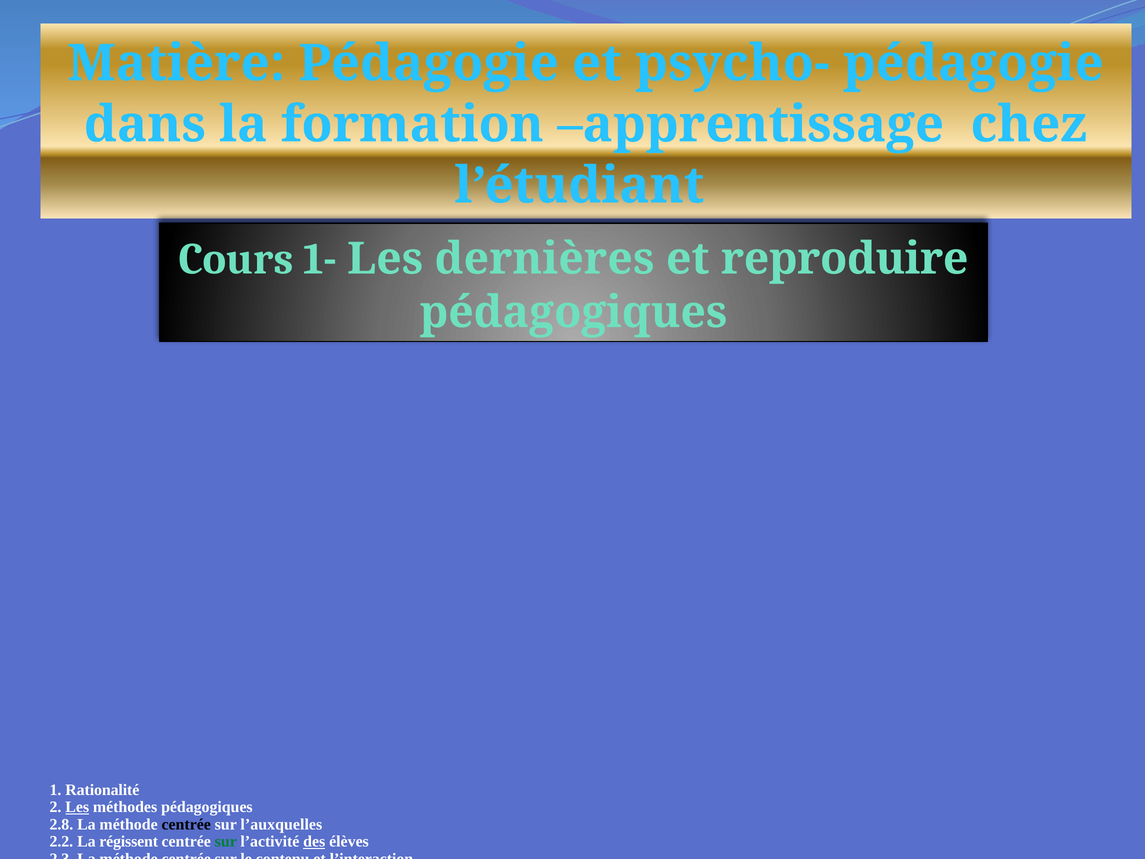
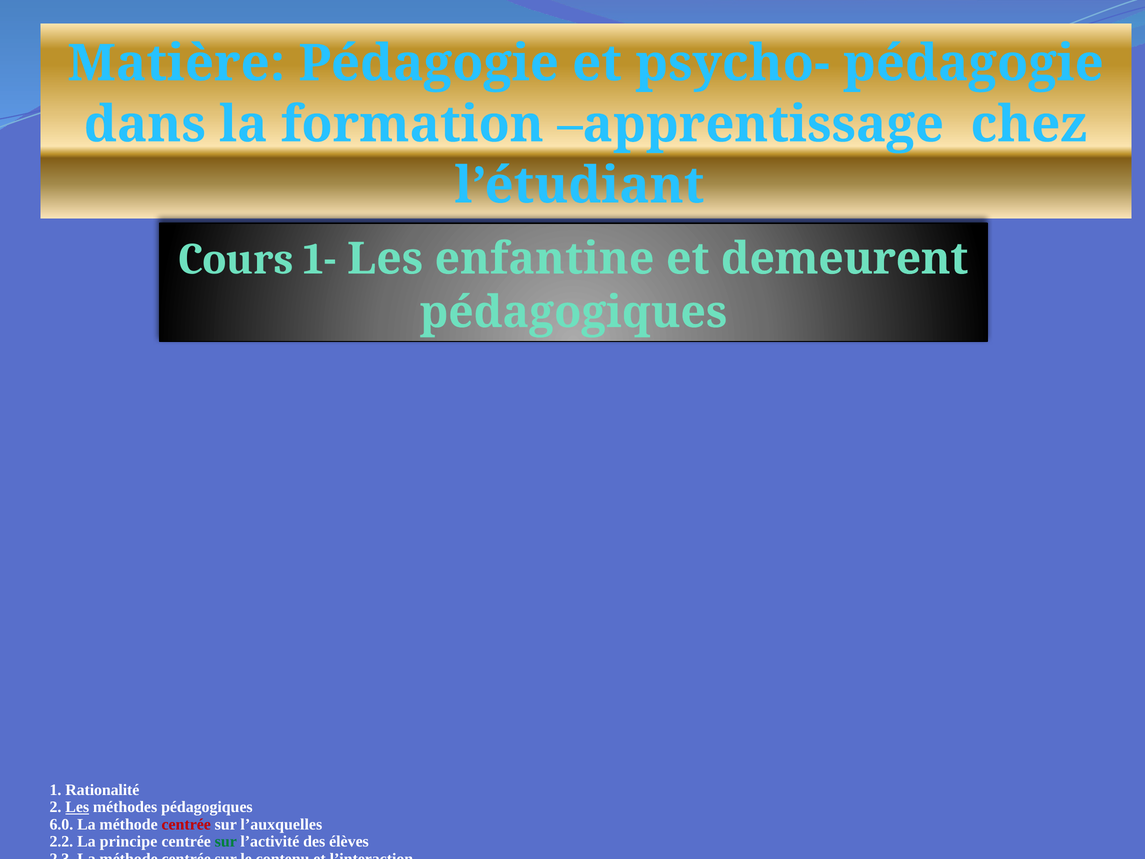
dernières: dernières -> enfantine
reproduire: reproduire -> demeurent
2.8: 2.8 -> 6.0
centrée at (186, 824) colour: black -> red
régissent: régissent -> principe
des underline: present -> none
